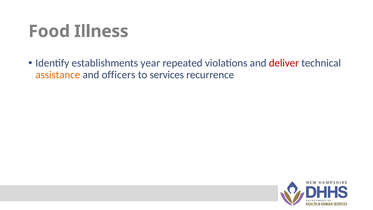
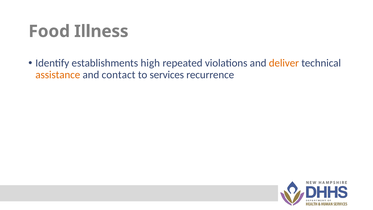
year: year -> high
deliver colour: red -> orange
officers: officers -> contact
